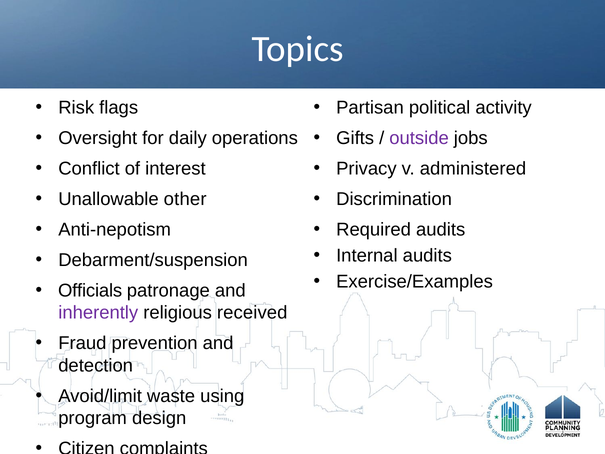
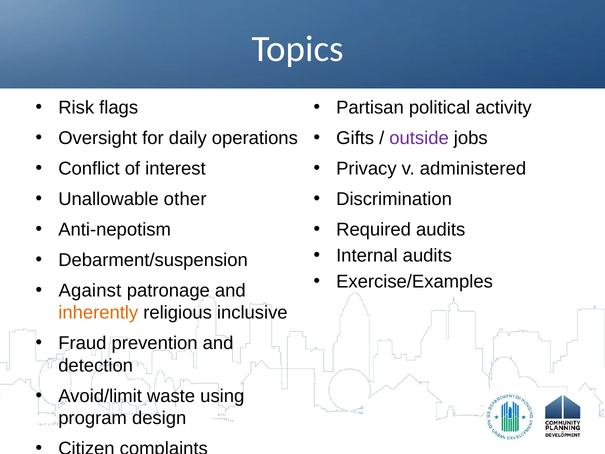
Officials: Officials -> Against
inherently colour: purple -> orange
received: received -> inclusive
